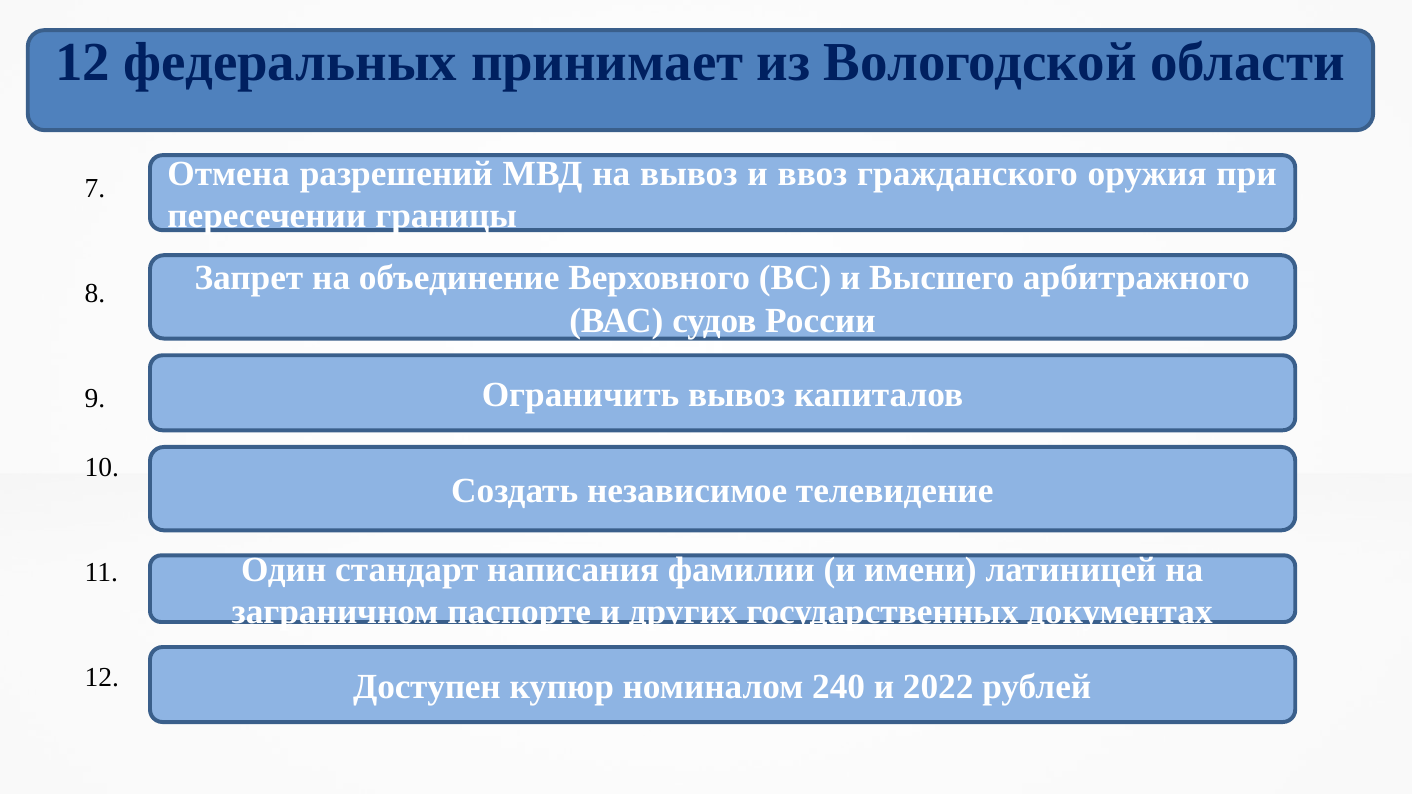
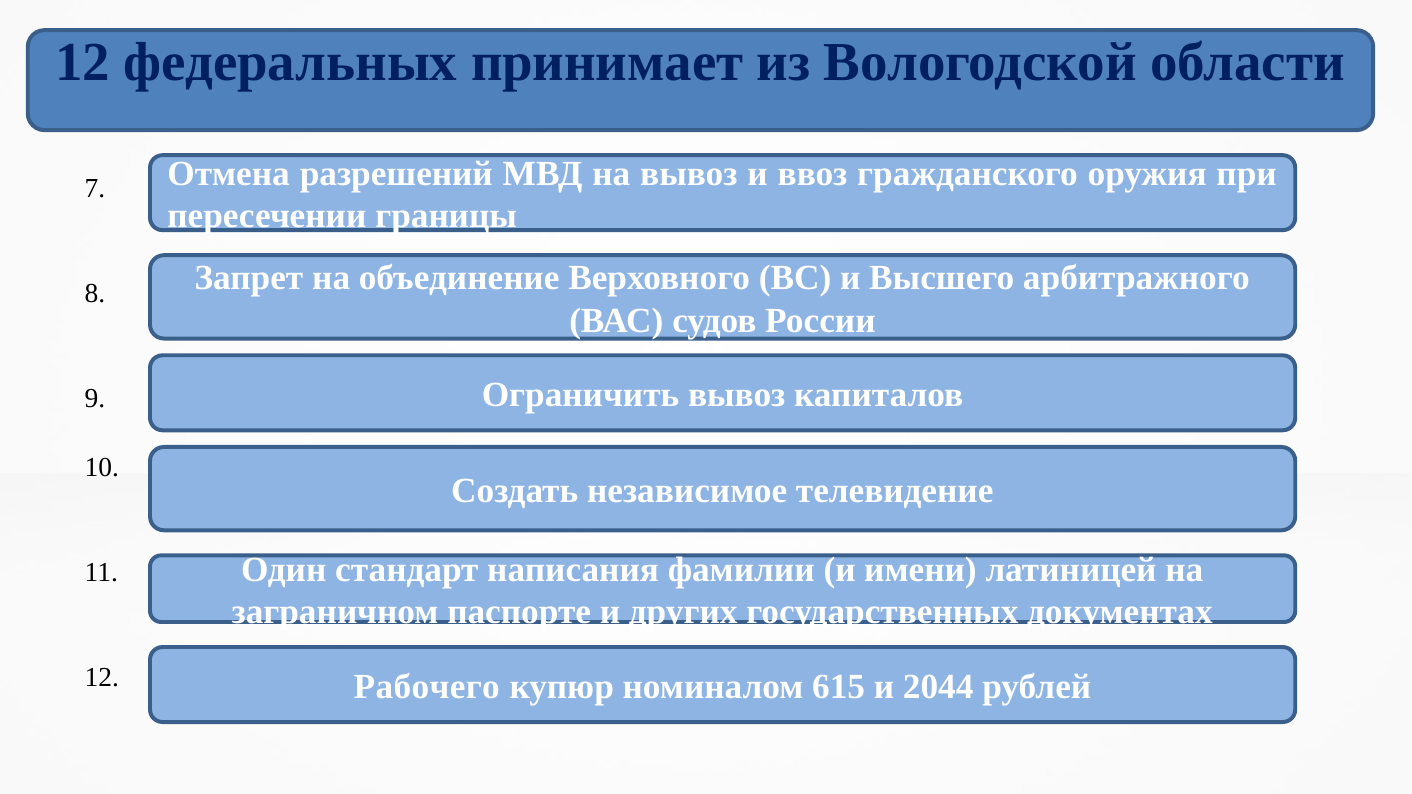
Доступен: Доступен -> Рабочего
240: 240 -> 615
2022: 2022 -> 2044
